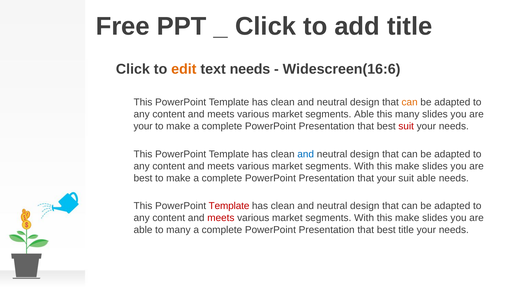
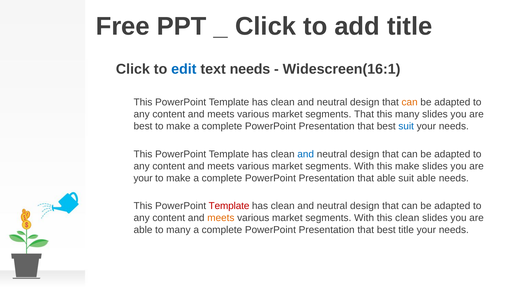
edit colour: orange -> blue
Widescreen(16:6: Widescreen(16:6 -> Widescreen(16:1
segments Able: Able -> That
your at (143, 126): your -> best
suit at (406, 126) colour: red -> blue
best at (143, 178): best -> your
that your: your -> able
meets at (221, 218) colour: red -> orange
make at (407, 218): make -> clean
